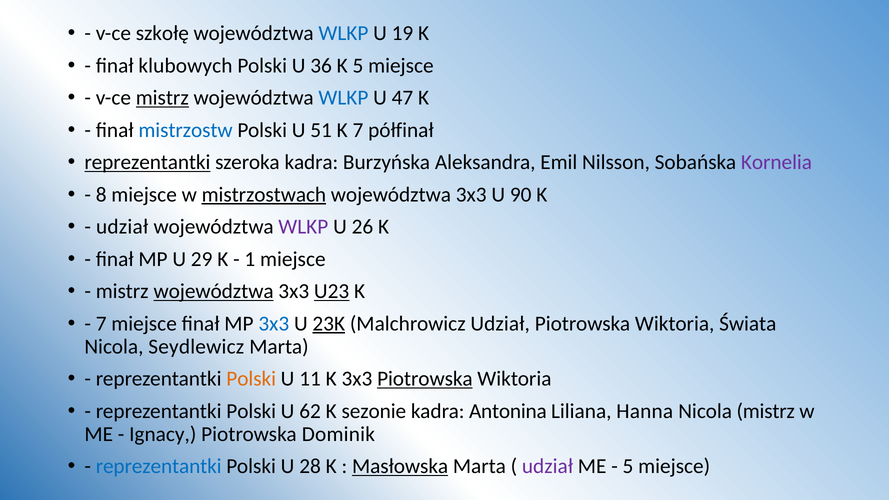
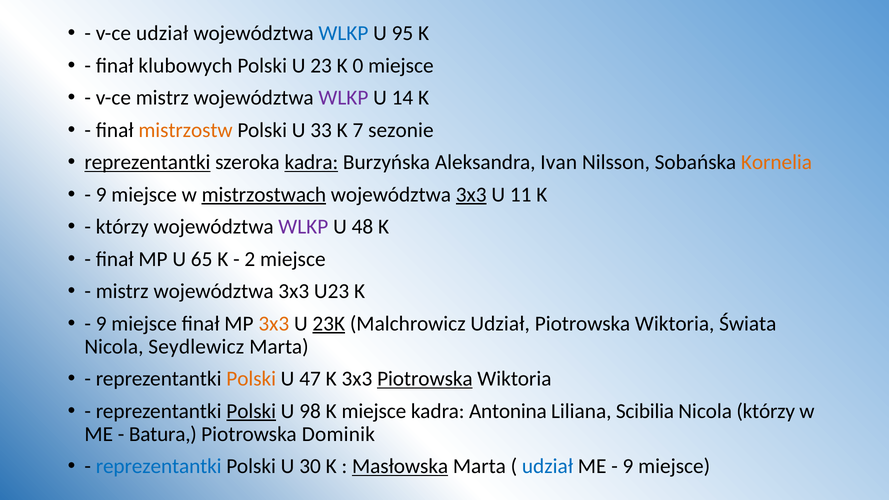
v-ce szkołę: szkołę -> udział
19: 19 -> 95
36: 36 -> 23
K 5: 5 -> 0
mistrz at (162, 98) underline: present -> none
WLKP at (343, 98) colour: blue -> purple
47: 47 -> 14
mistrzostw colour: blue -> orange
51: 51 -> 33
półfinał: półfinał -> sezonie
kadra at (311, 162) underline: none -> present
Emil: Emil -> Ivan
Kornelia colour: purple -> orange
8 at (101, 195): 8 -> 9
3x3 at (471, 195) underline: none -> present
90: 90 -> 11
udział at (122, 227): udział -> którzy
26: 26 -> 48
29: 29 -> 65
1: 1 -> 2
województwa at (214, 291) underline: present -> none
U23 underline: present -> none
7 at (101, 324): 7 -> 9
3x3 at (274, 324) colour: blue -> orange
11: 11 -> 47
Polski at (251, 411) underline: none -> present
62: 62 -> 98
K sezonie: sezonie -> miejsce
Hanna: Hanna -> Scibilia
Nicola mistrz: mistrz -> którzy
Ignacy: Ignacy -> Batura
28: 28 -> 30
udział at (547, 466) colour: purple -> blue
5 at (628, 466): 5 -> 9
